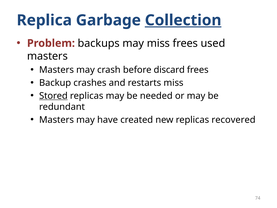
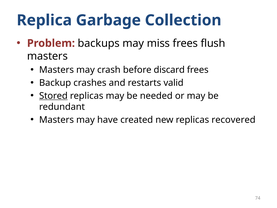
Collection underline: present -> none
used: used -> flush
restarts miss: miss -> valid
